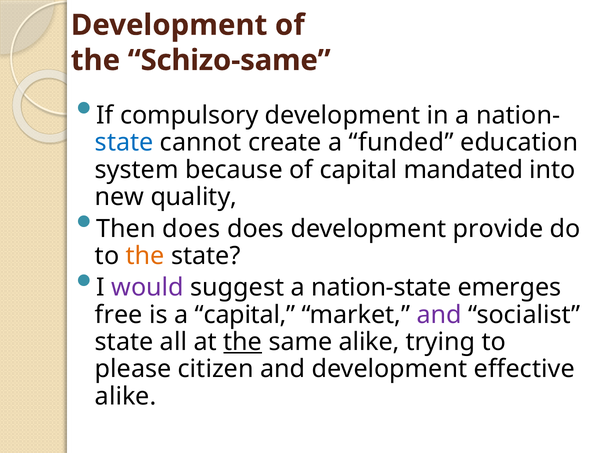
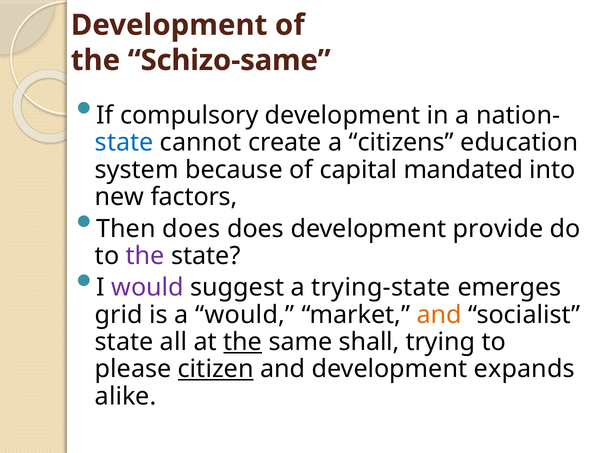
funded: funded -> citizens
quality: quality -> factors
the at (145, 256) colour: orange -> purple
nation-state: nation-state -> trying-state
free: free -> grid
a capital: capital -> would
and at (439, 315) colour: purple -> orange
same alike: alike -> shall
citizen underline: none -> present
effective: effective -> expands
